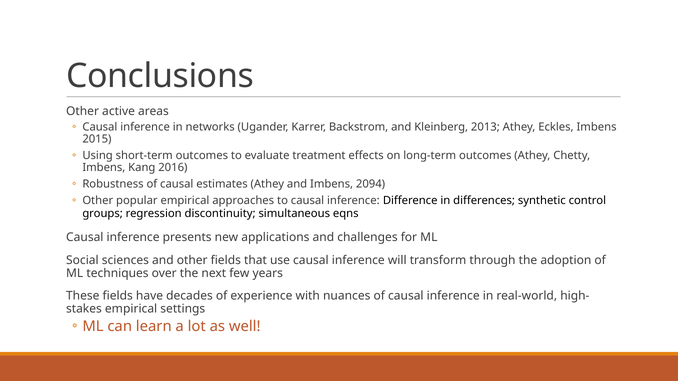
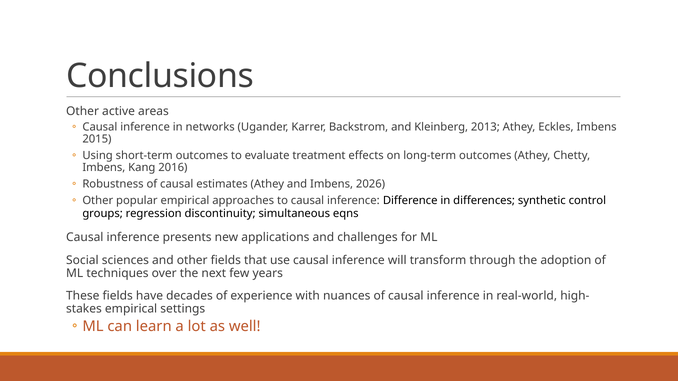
2094: 2094 -> 2026
